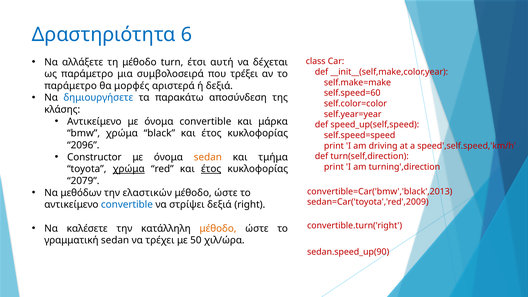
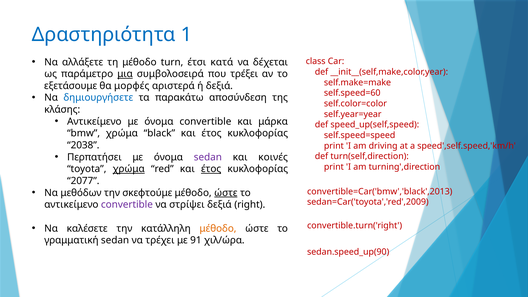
6: 6 -> 1
αυτή: αυτή -> κατά
μια underline: none -> present
παράμετρο at (71, 86): παράμετρο -> εξετάσουμε
2096: 2096 -> 2038
Constructor: Constructor -> Περπατήσει
sedan at (208, 157) colour: orange -> purple
τμήμα: τμήμα -> κοινές
2079: 2079 -> 2077
ελαστικών: ελαστικών -> σκεφτούμε
ώστε at (226, 193) underline: none -> present
convertible at (127, 205) colour: blue -> purple
50: 50 -> 91
